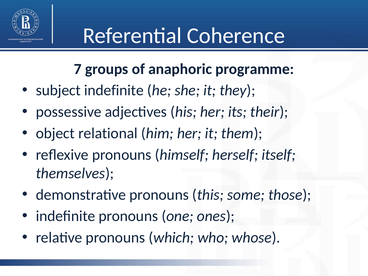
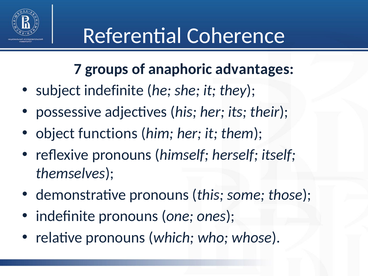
programme: programme -> advantages
relational: relational -> functions
